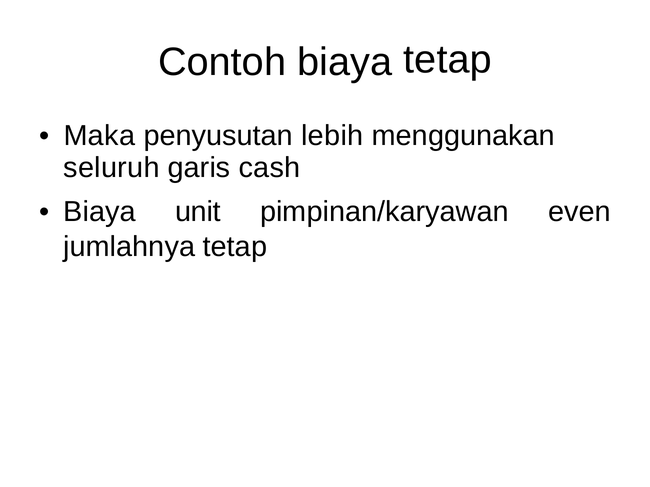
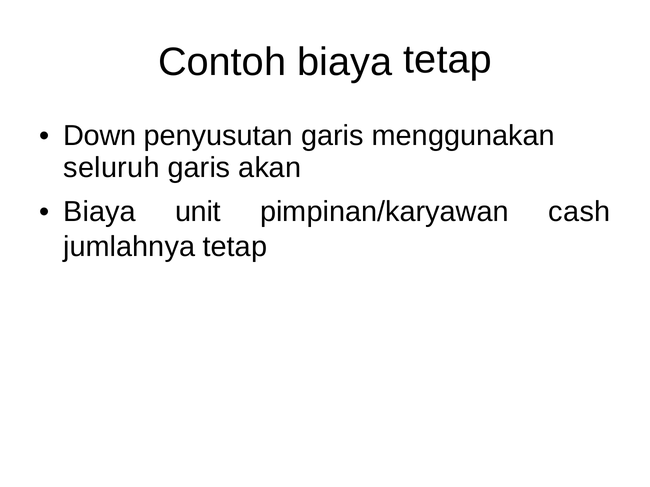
Maka: Maka -> Down
penyusutan lebih: lebih -> garis
cash: cash -> akan
even: even -> cash
